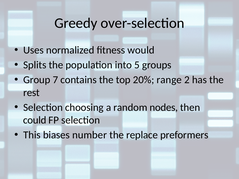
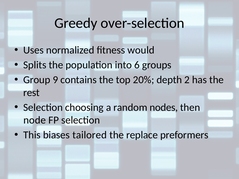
5: 5 -> 6
7: 7 -> 9
range: range -> depth
could: could -> node
number: number -> tailored
